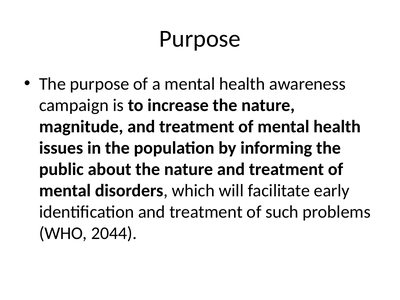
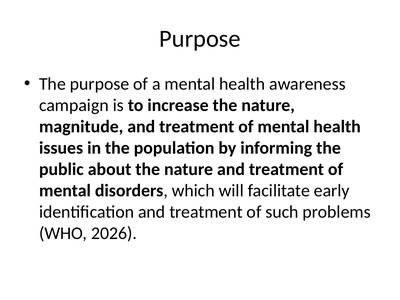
2044: 2044 -> 2026
